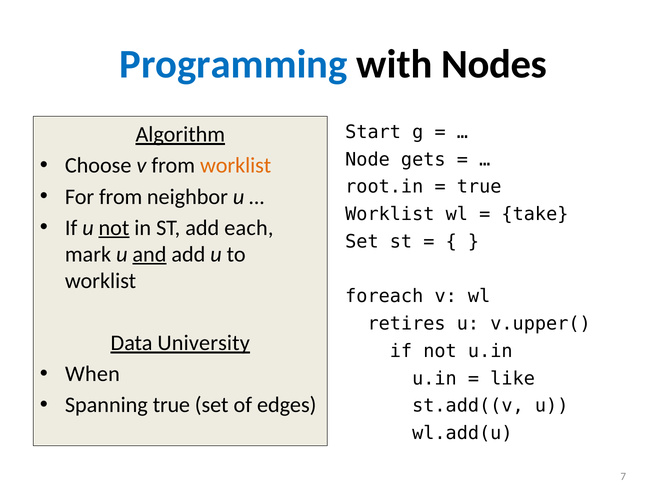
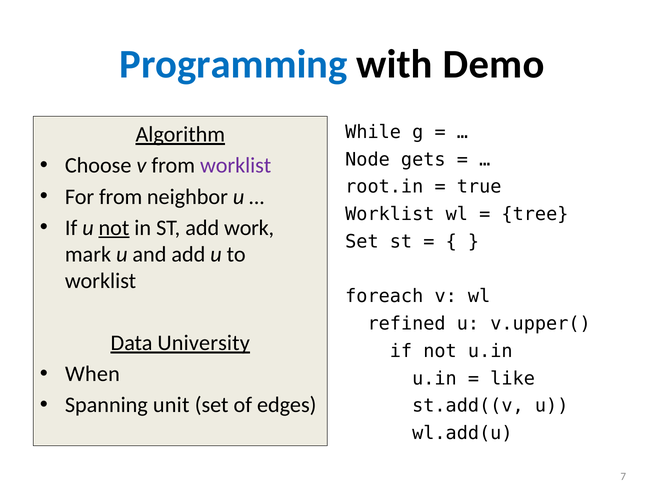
Nodes: Nodes -> Demo
Start: Start -> While
worklist at (236, 166) colour: orange -> purple
take: take -> tree
each: each -> work
and underline: present -> none
retires: retires -> refined
Spanning true: true -> unit
